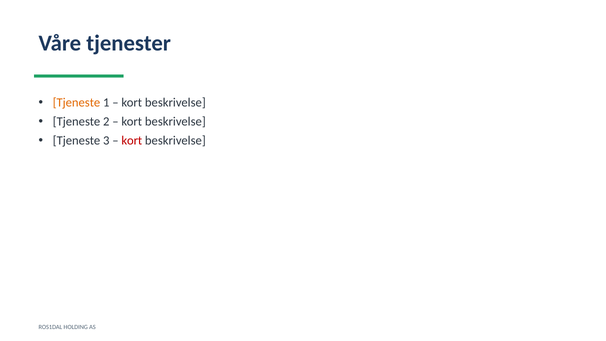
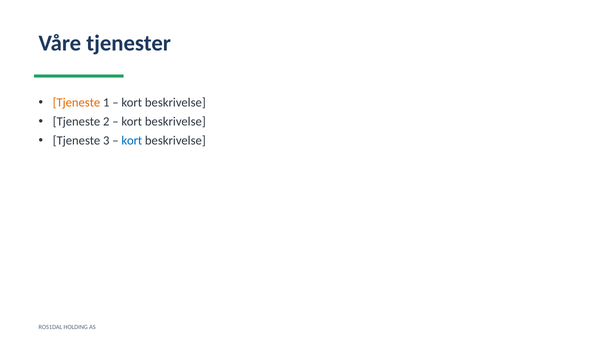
kort at (132, 141) colour: red -> blue
